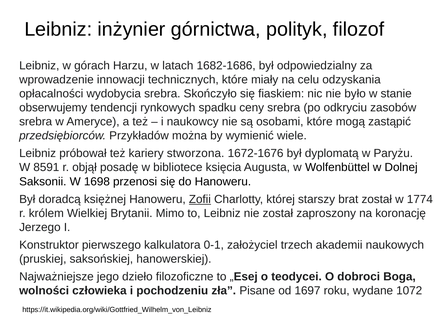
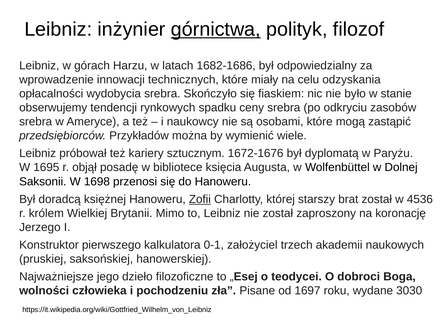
górnictwa underline: none -> present
stworzona: stworzona -> sztucznym
8591: 8591 -> 1695
1774: 1774 -> 4536
1072: 1072 -> 3030
